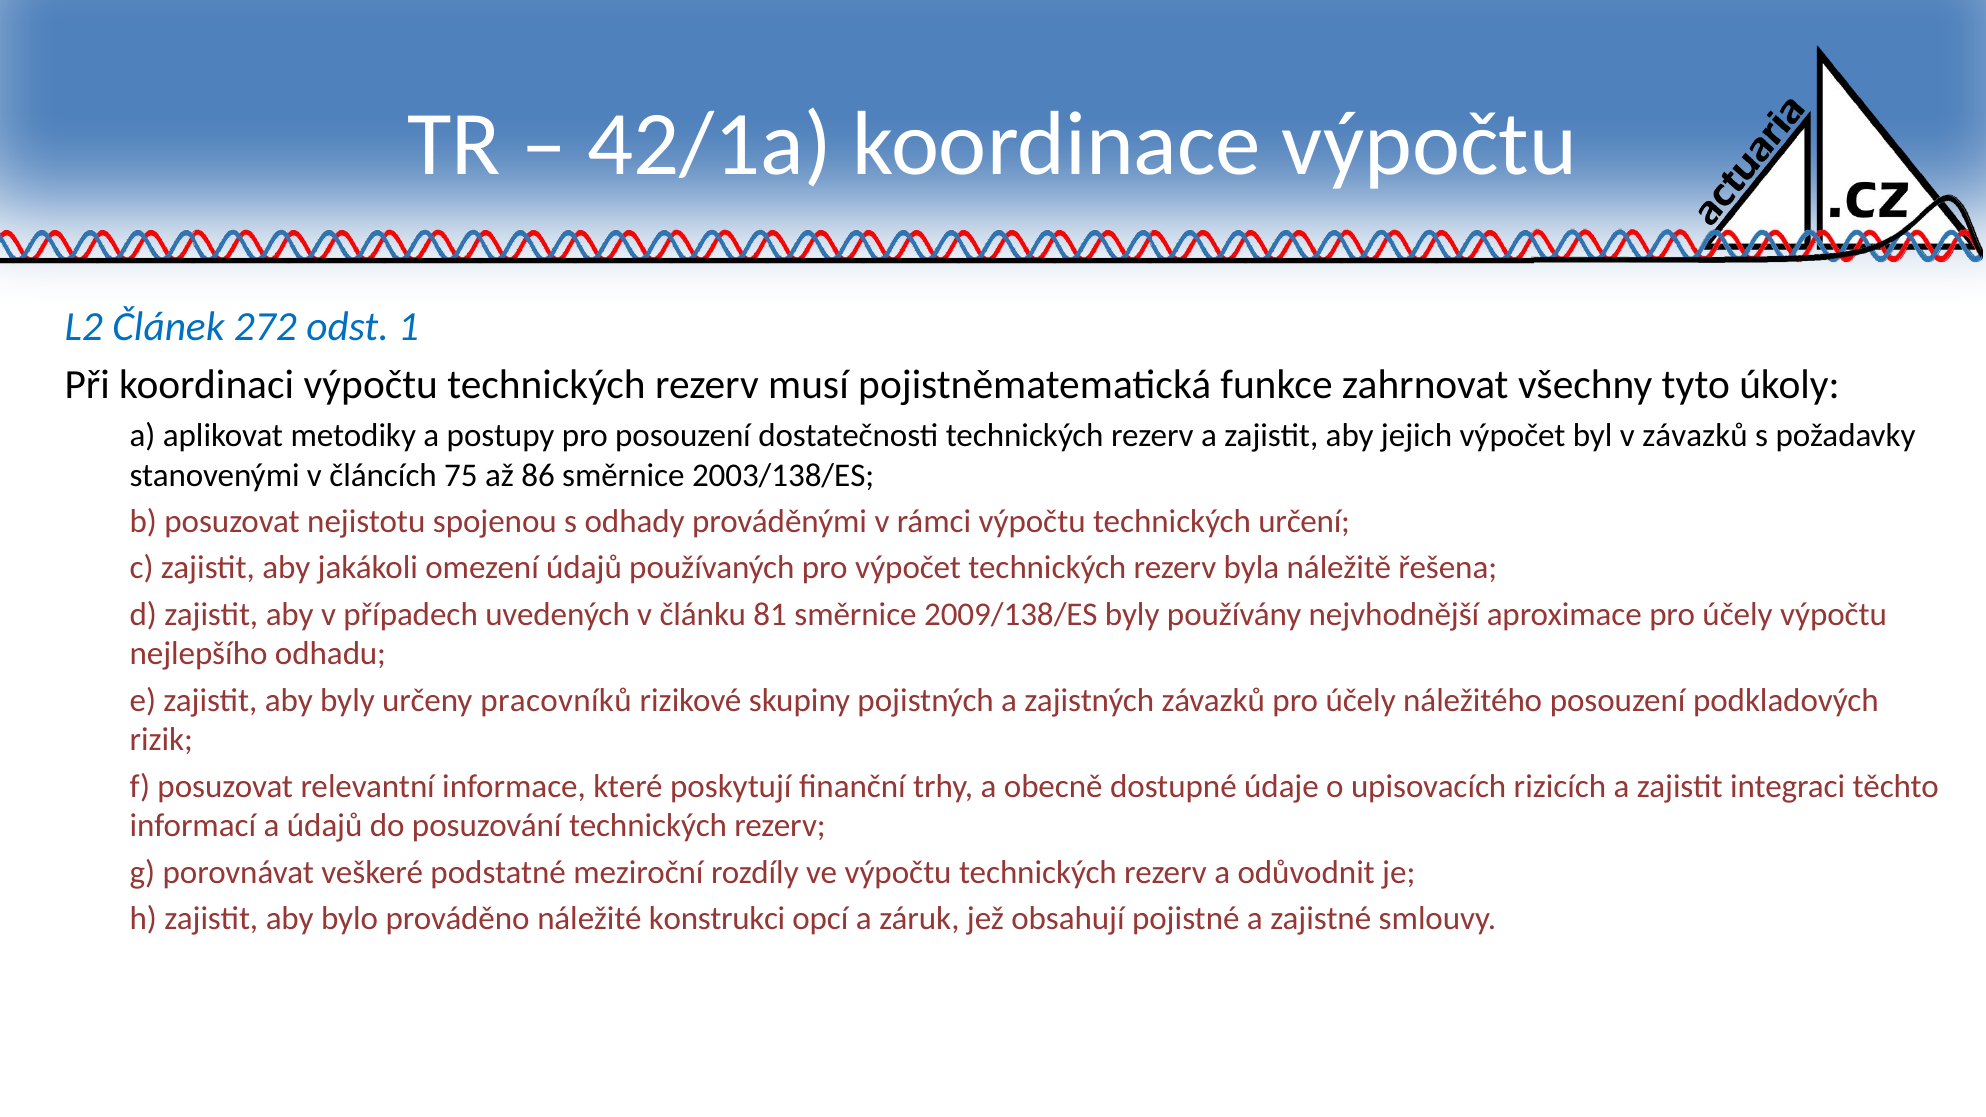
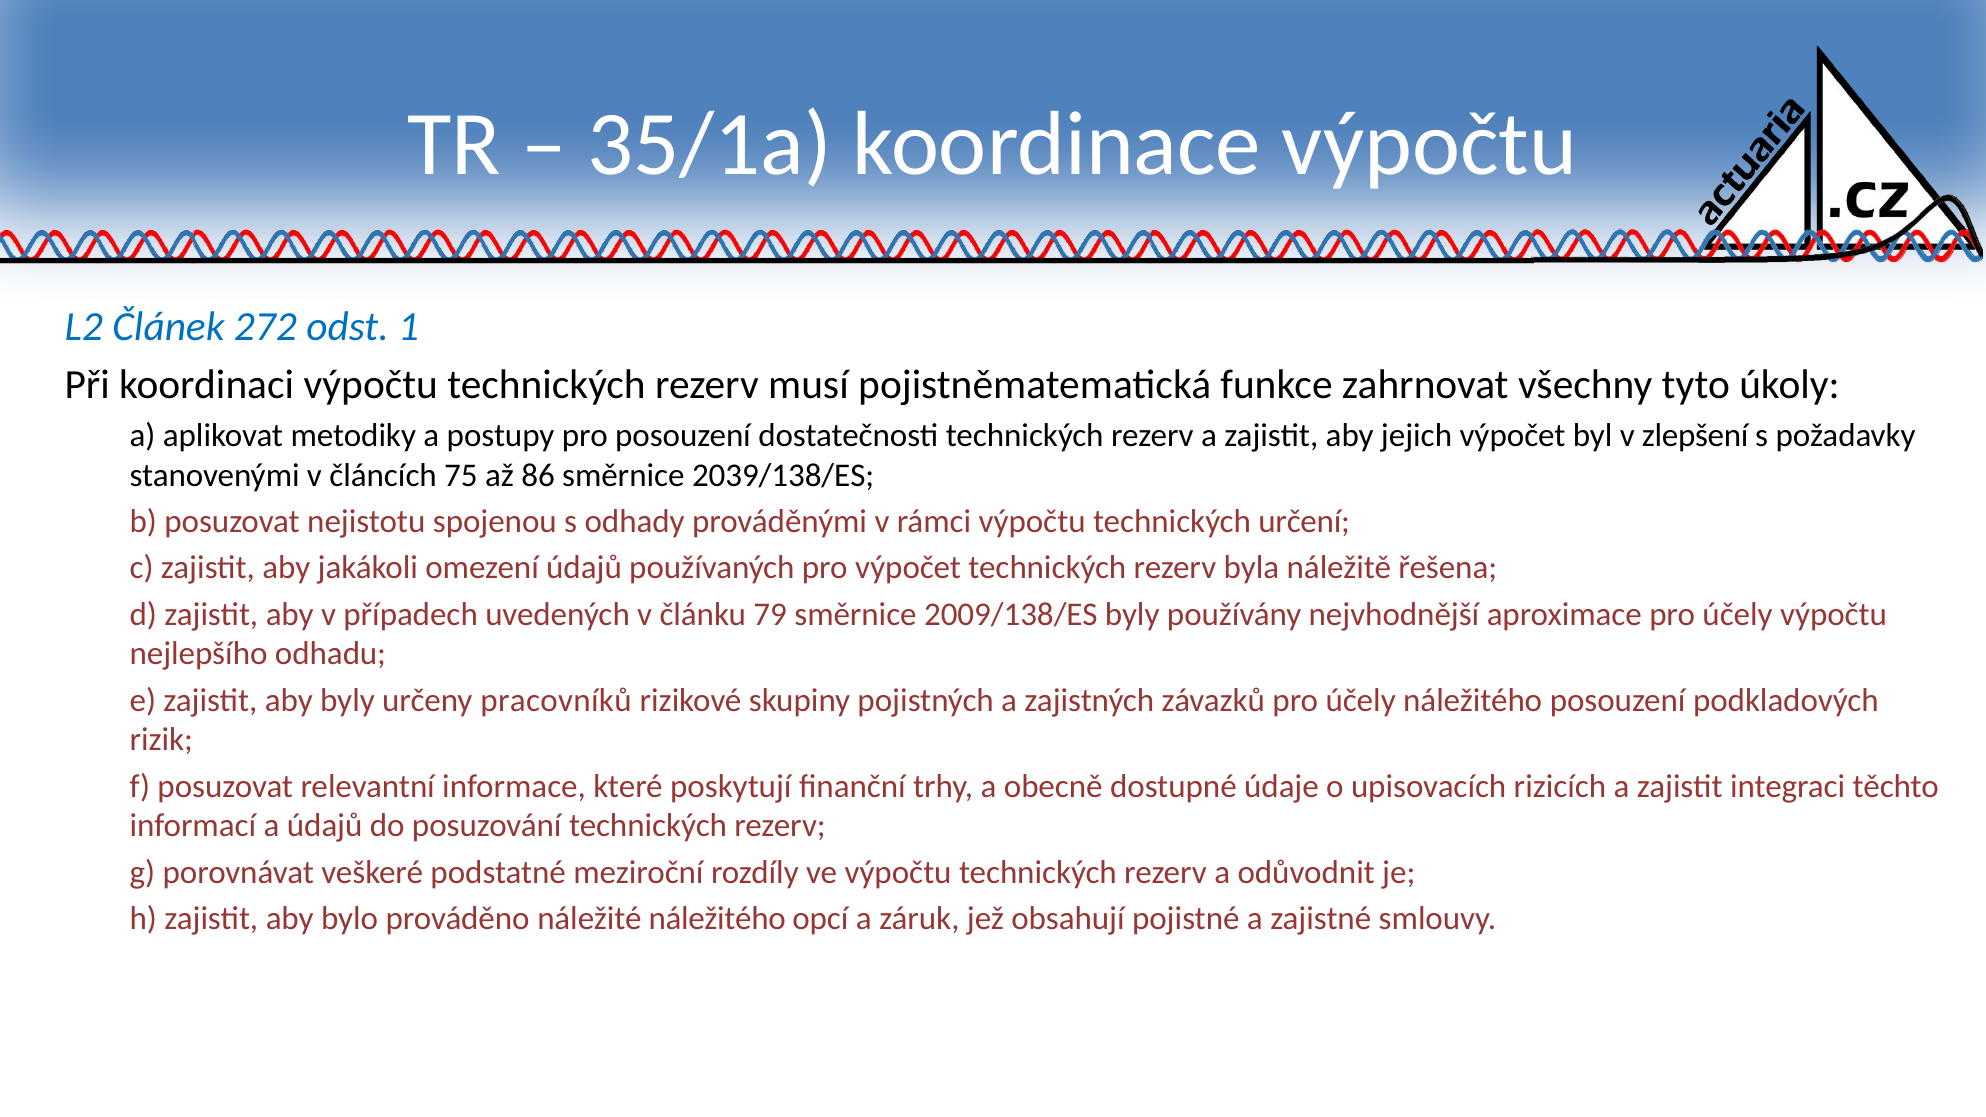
42/1a: 42/1a -> 35/1a
v závazků: závazků -> zlepšení
2003/138/ES: 2003/138/ES -> 2039/138/ES
81: 81 -> 79
náležité konstrukci: konstrukci -> náležitého
